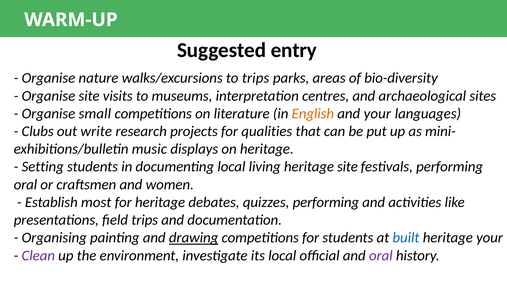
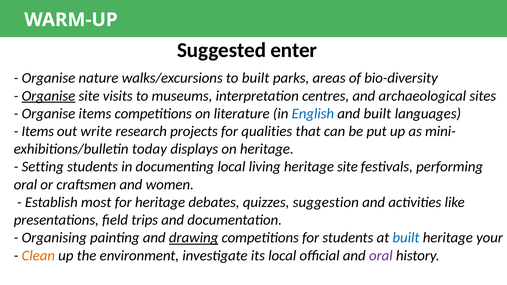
entry: entry -> enter
to trips: trips -> built
Organise at (48, 96) underline: none -> present
Organise small: small -> items
English colour: orange -> blue
and your: your -> built
Clubs at (38, 131): Clubs -> Items
music: music -> today
quizzes performing: performing -> suggestion
Clean colour: purple -> orange
